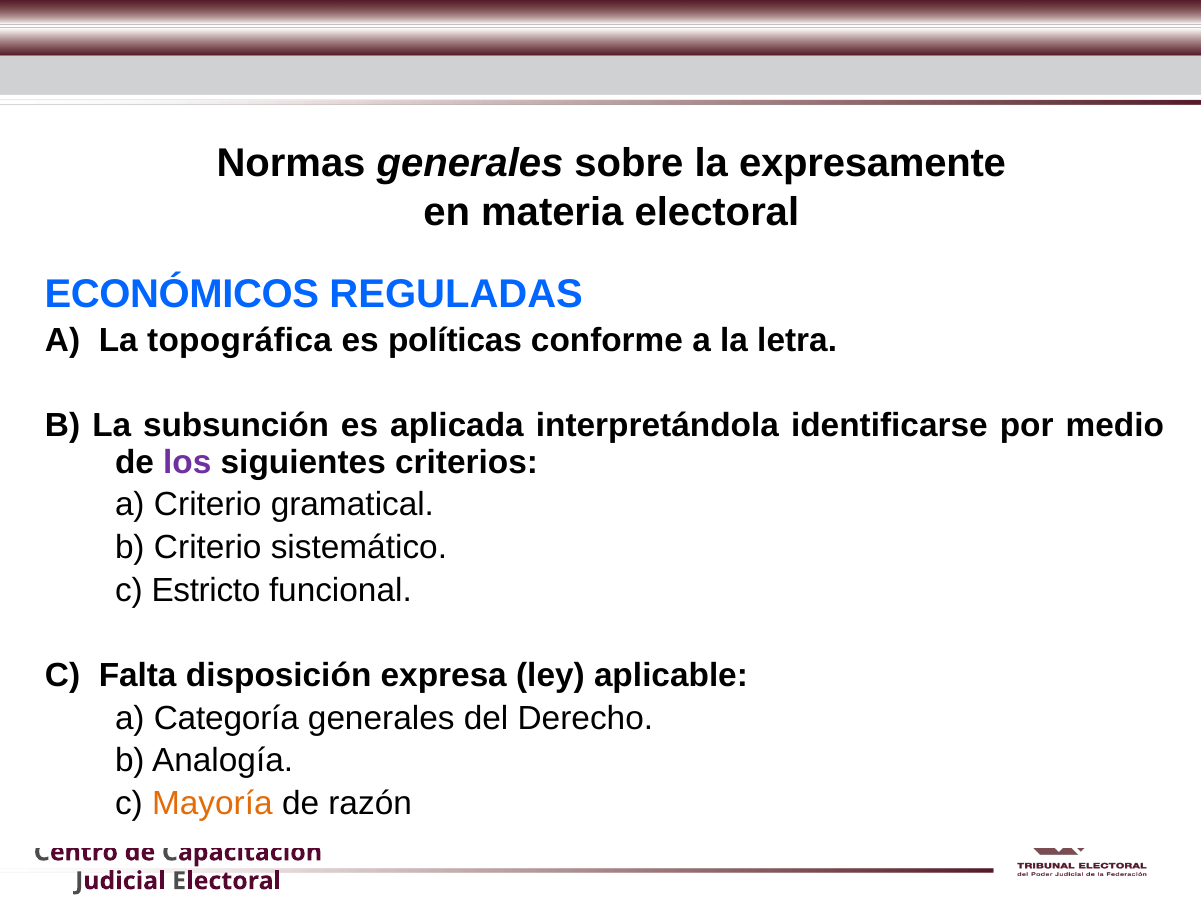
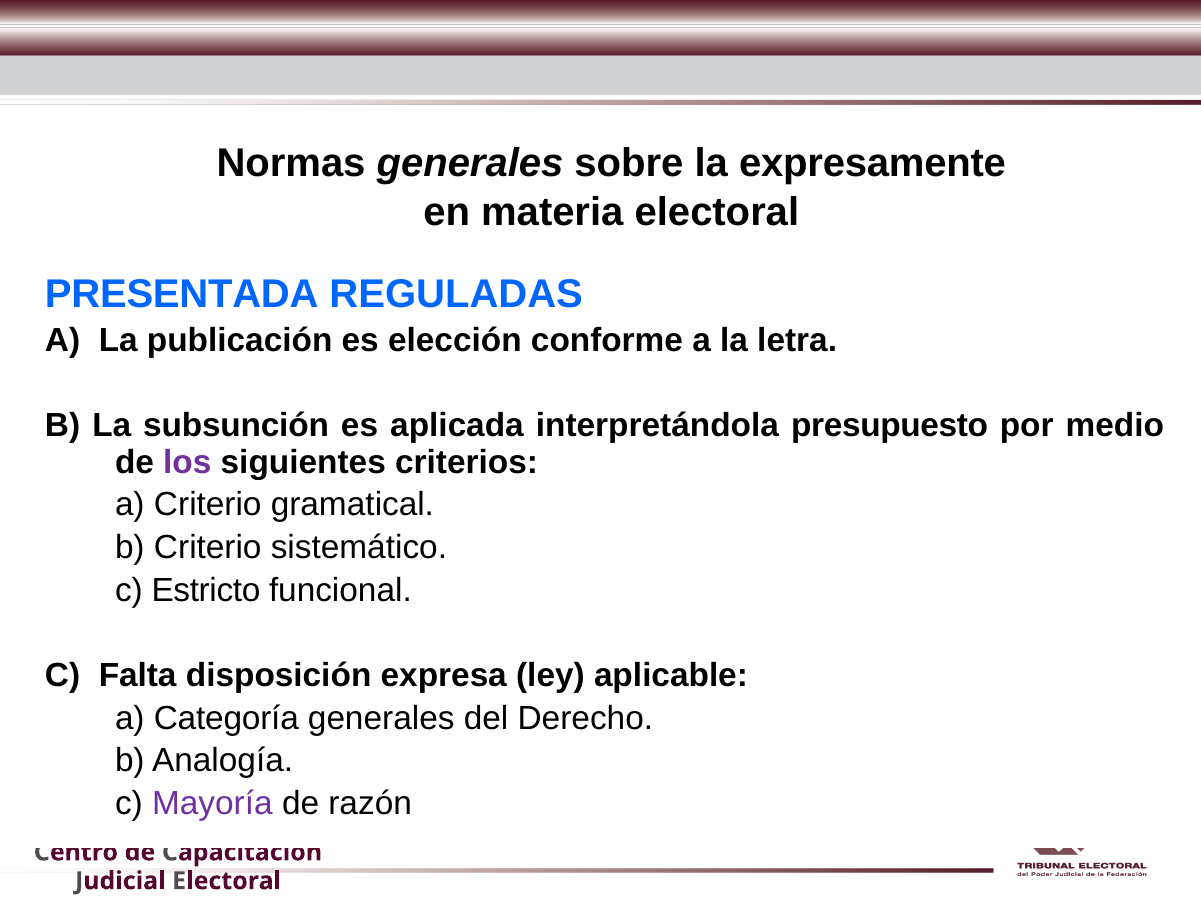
ECONÓMICOS: ECONÓMICOS -> PRESENTADA
topográfica: topográfica -> publicación
políticas: políticas -> elección
identificarse: identificarse -> presupuesto
Mayoría colour: orange -> purple
